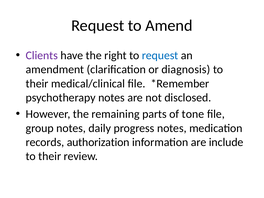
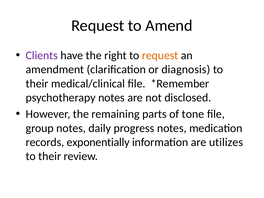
request at (160, 55) colour: blue -> orange
authorization: authorization -> exponentially
include: include -> utilizes
